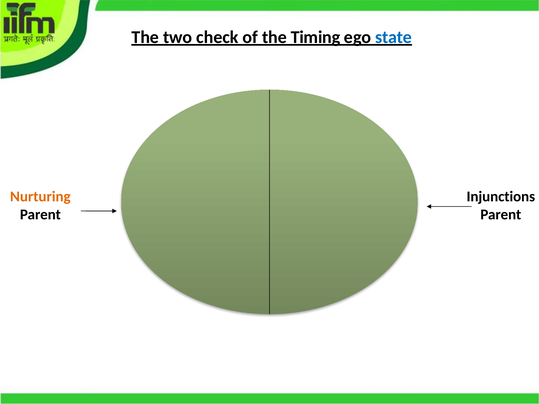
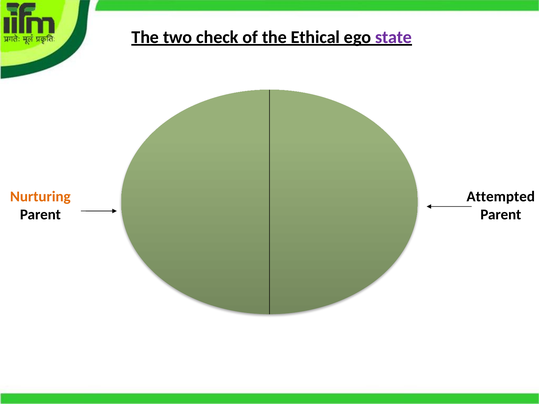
Timing: Timing -> Ethical
state colour: blue -> purple
Injunctions: Injunctions -> Attempted
